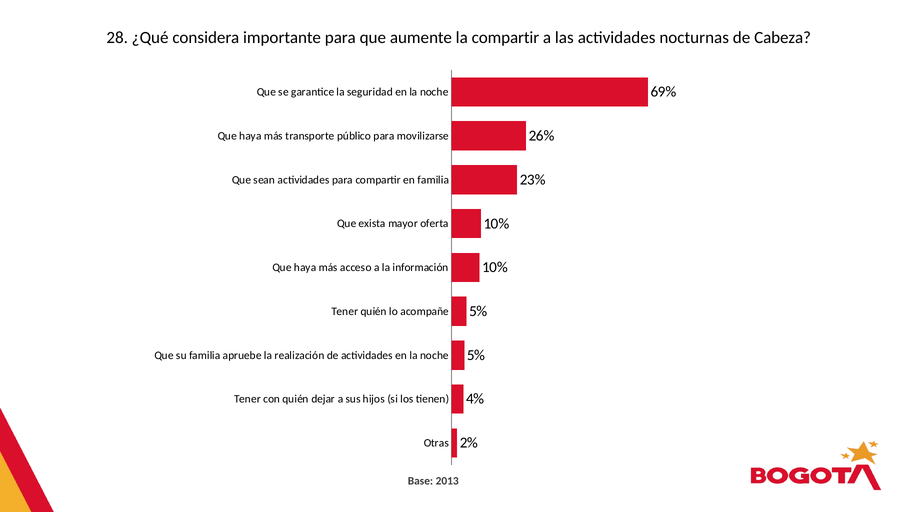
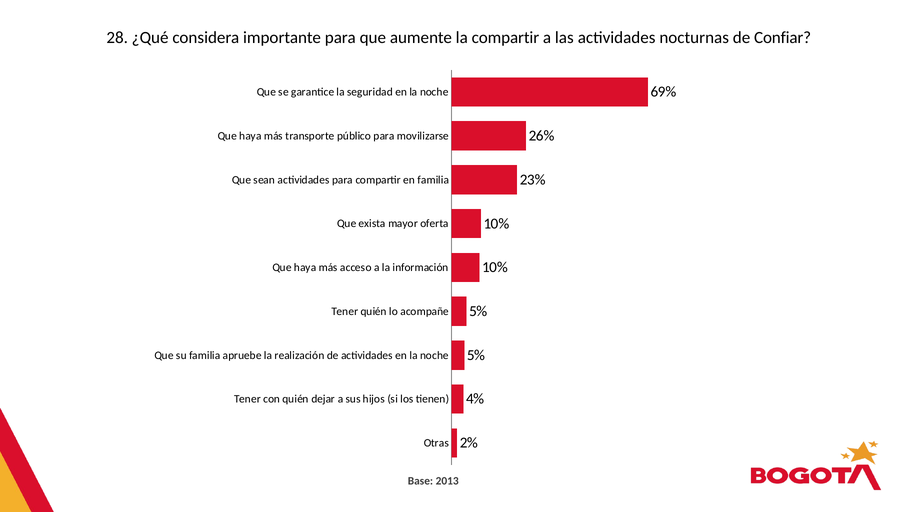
Cabeza: Cabeza -> Confiar
